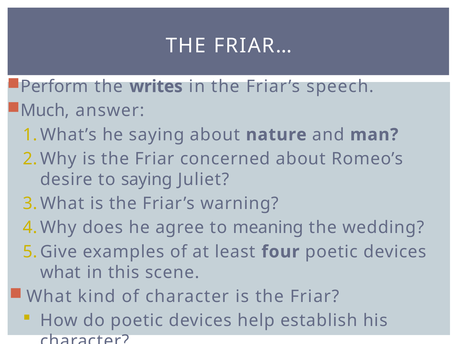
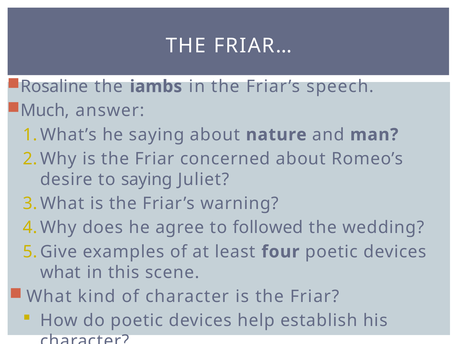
Perform: Perform -> Rosaline
writes: writes -> iambs
meaning: meaning -> followed
